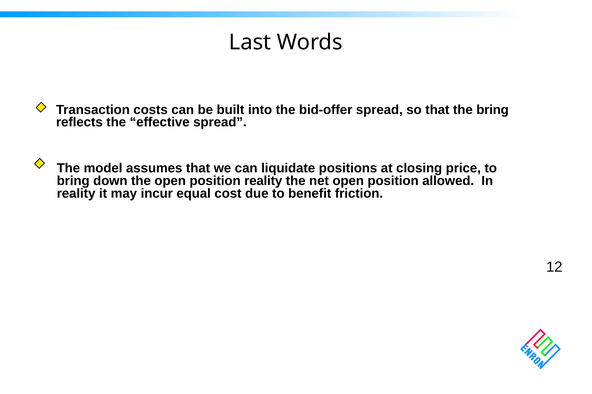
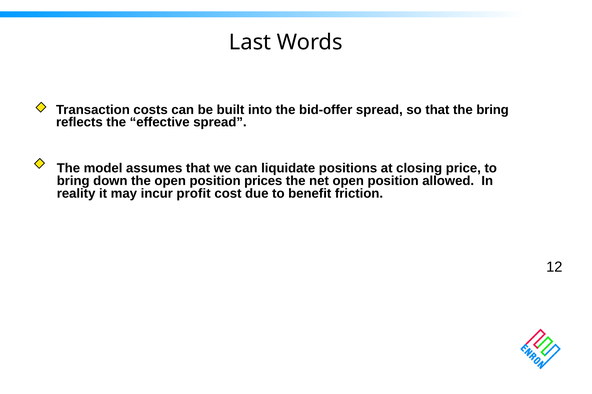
position reality: reality -> prices
equal: equal -> profit
